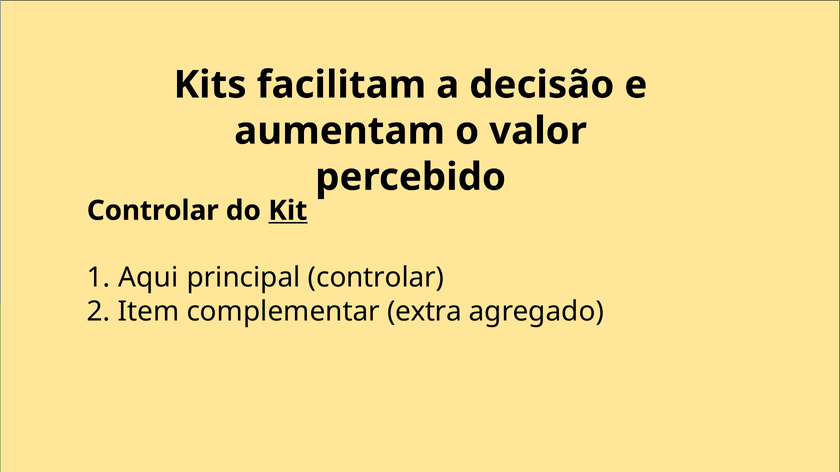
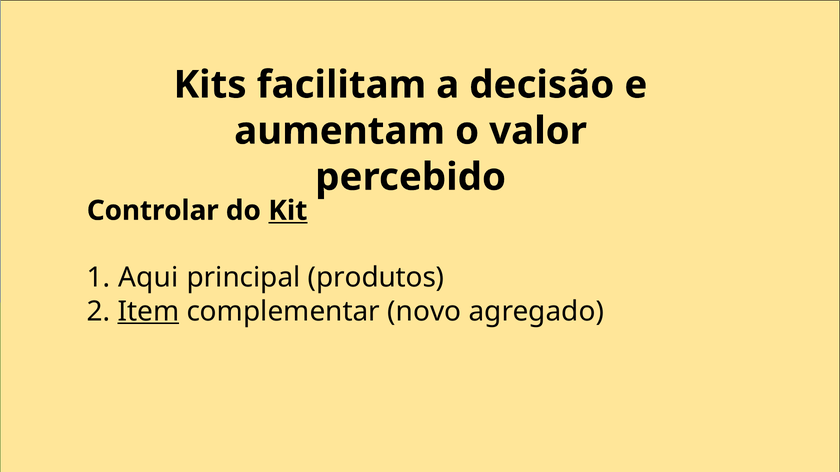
principal controlar: controlar -> produtos
Item underline: none -> present
extra: extra -> novo
